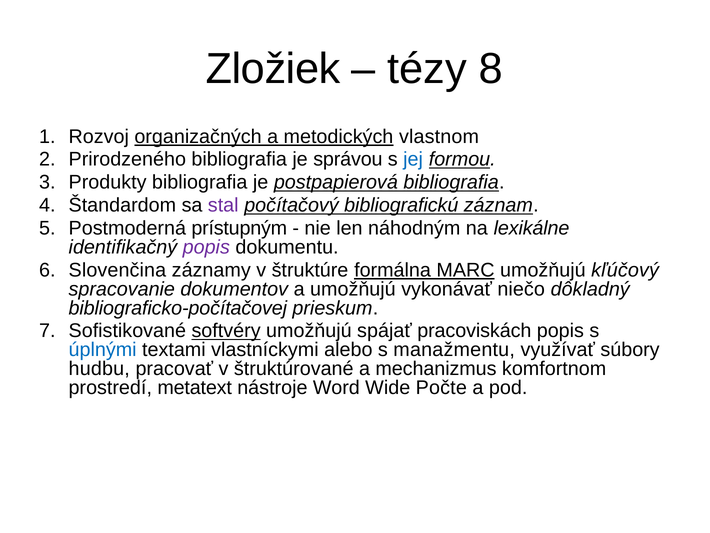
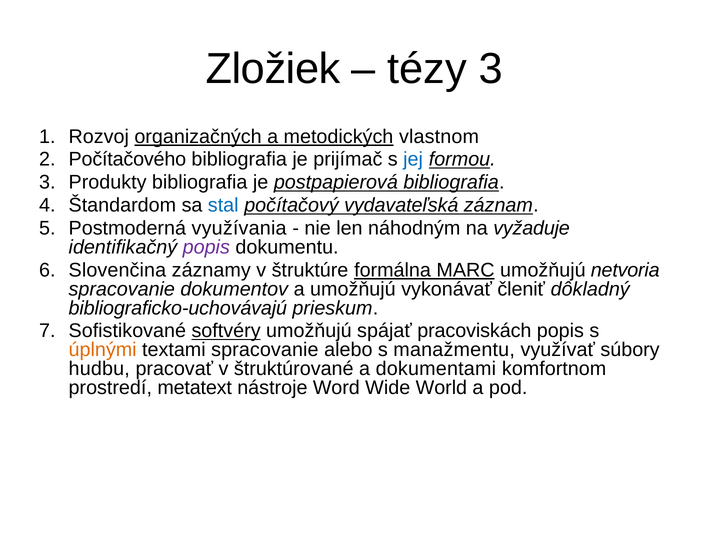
tézy 8: 8 -> 3
Prirodzeného: Prirodzeného -> Počítačového
správou: správou -> prijímač
stal colour: purple -> blue
bibliografickú: bibliografickú -> vydavateľská
prístupným: prístupným -> využívania
lexikálne: lexikálne -> vyžaduje
kľúčový: kľúčový -> netvoria
niečo: niečo -> členiť
bibliograficko-počítačovej: bibliograficko-počítačovej -> bibliograficko-uchovávajú
úplnými colour: blue -> orange
textami vlastníckymi: vlastníckymi -> spracovanie
mechanizmus: mechanizmus -> dokumentami
Počte: Počte -> World
